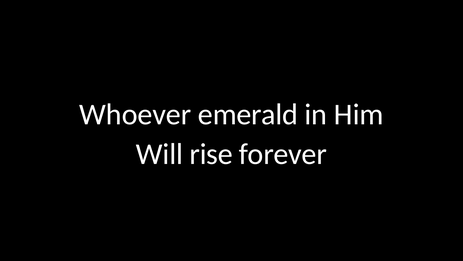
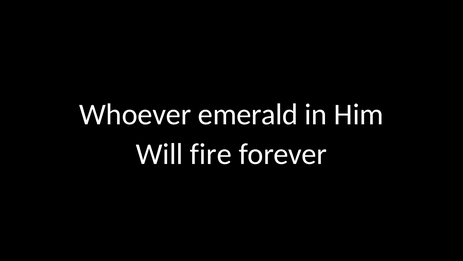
rise: rise -> fire
